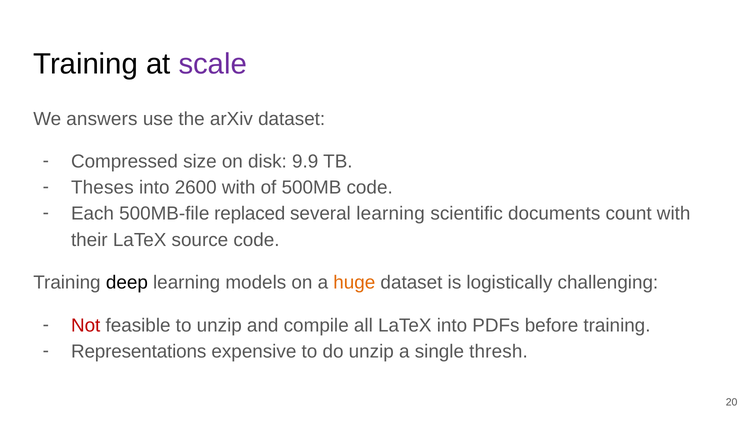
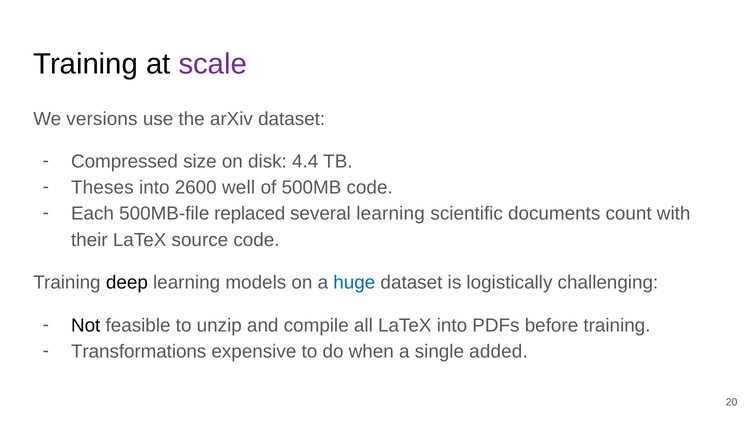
answers: answers -> versions
9.9: 9.9 -> 4.4
2600 with: with -> well
huge colour: orange -> blue
Not colour: red -> black
Representations: Representations -> Transformations
do unzip: unzip -> when
thresh: thresh -> added
